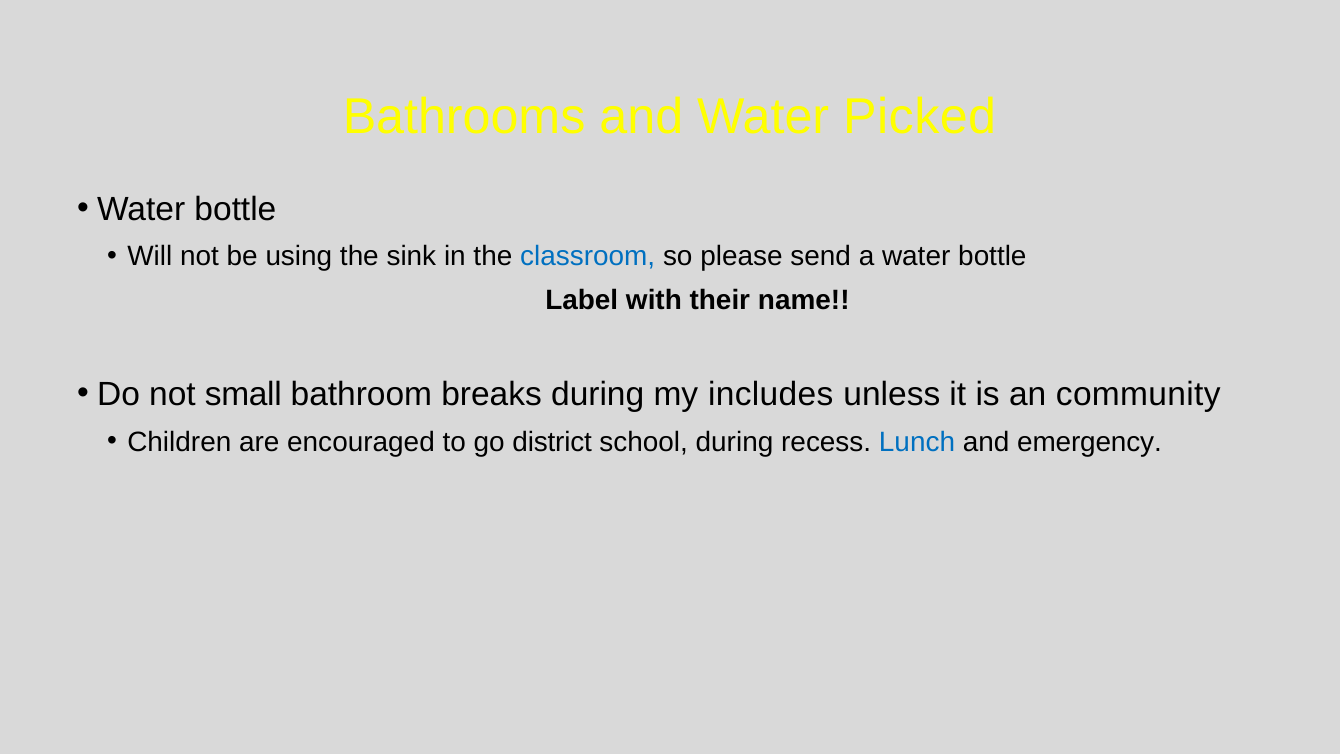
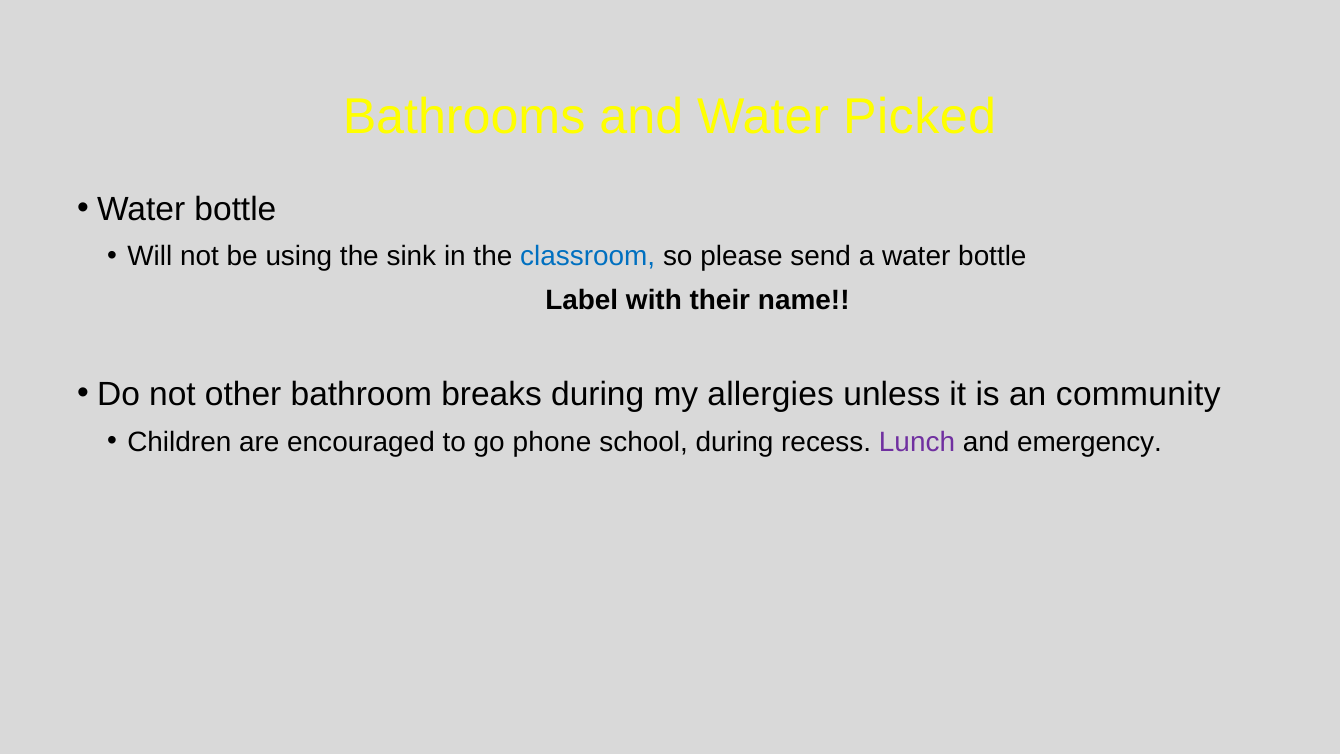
small: small -> other
includes: includes -> allergies
district: district -> phone
Lunch colour: blue -> purple
